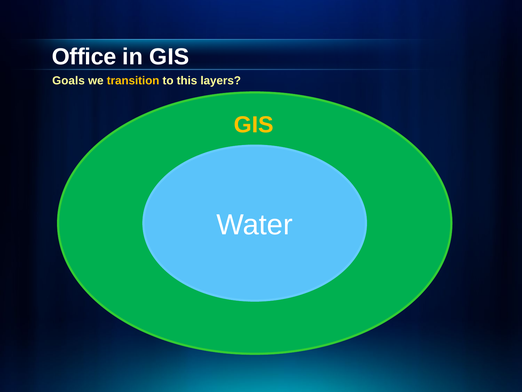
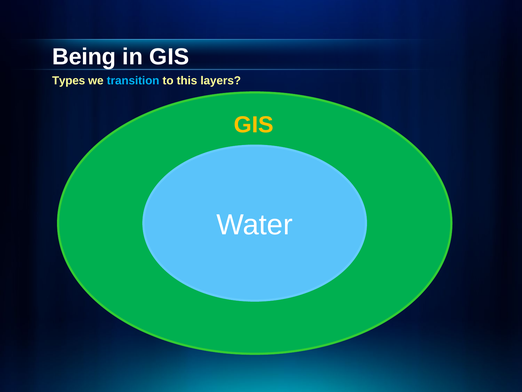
Office: Office -> Being
Goals: Goals -> Types
transition colour: yellow -> light blue
